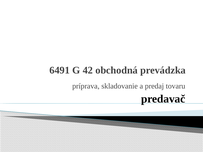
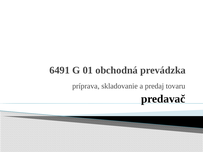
42: 42 -> 01
